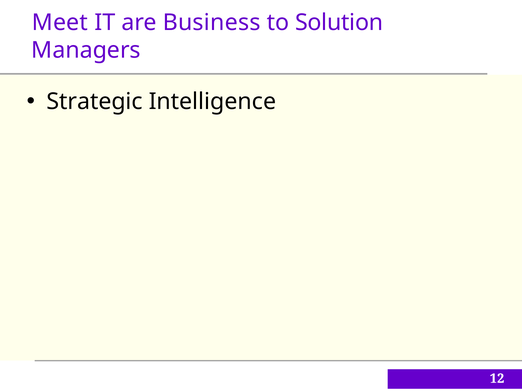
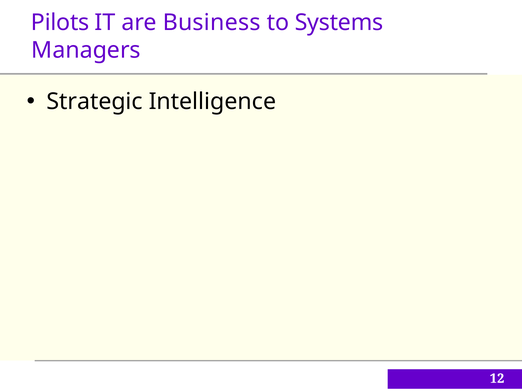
Meet: Meet -> Pilots
Solution: Solution -> Systems
